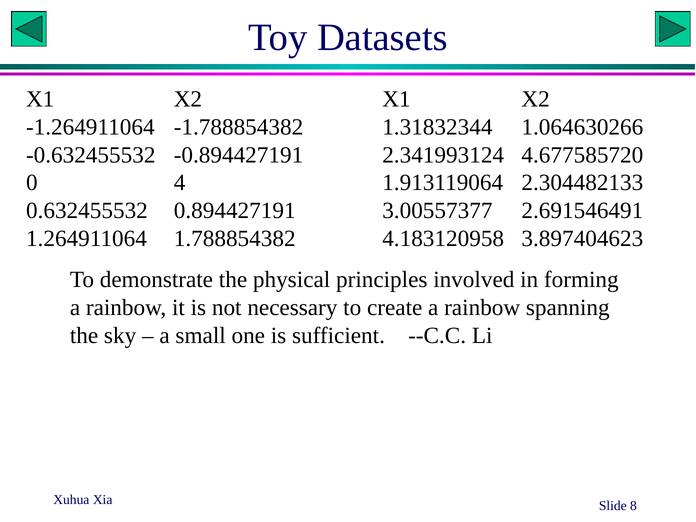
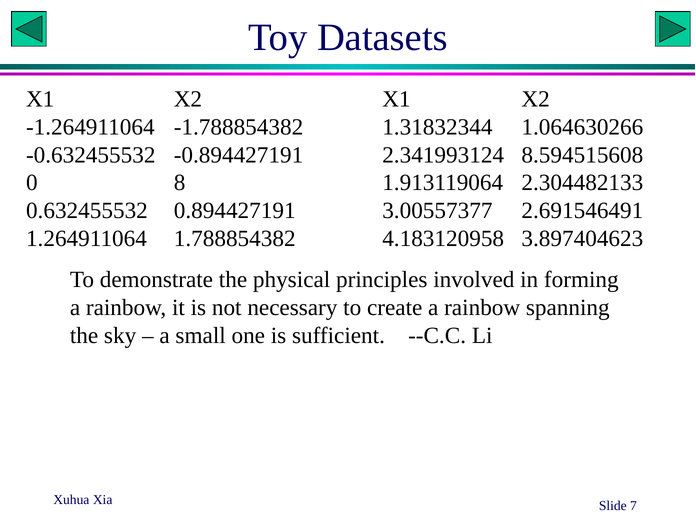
4.677585720: 4.677585720 -> 8.594515608
4: 4 -> 8
8: 8 -> 7
